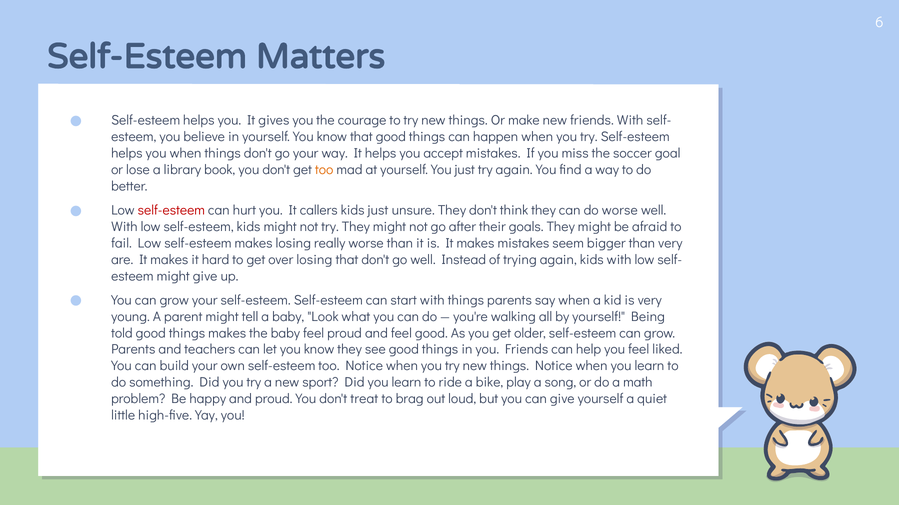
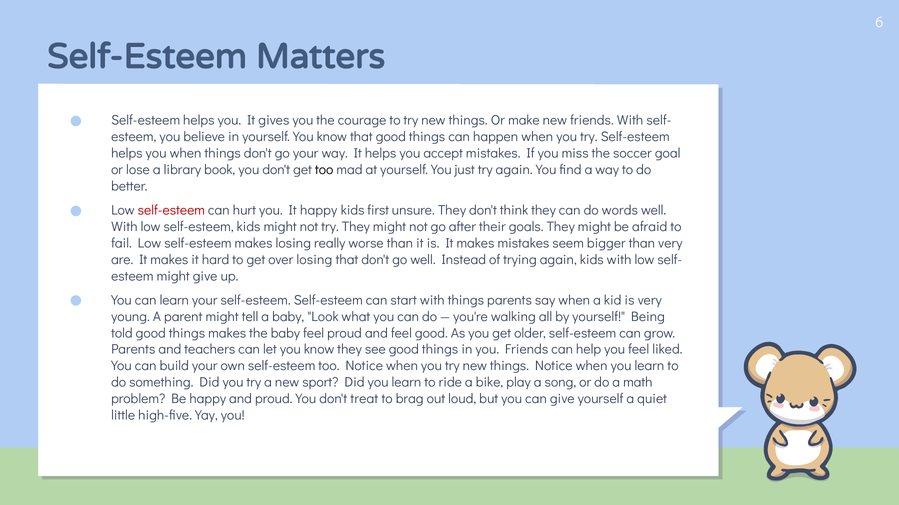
too at (324, 170) colour: orange -> black
It callers: callers -> happy
kids just: just -> first
do worse: worse -> words
You can grow: grow -> learn
